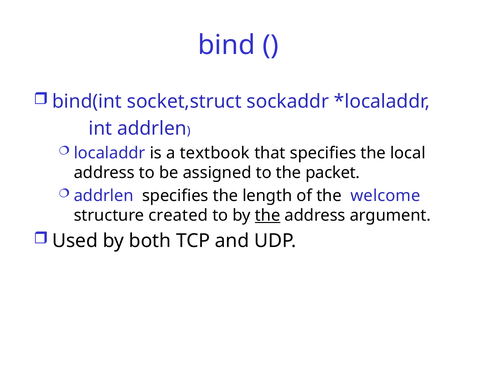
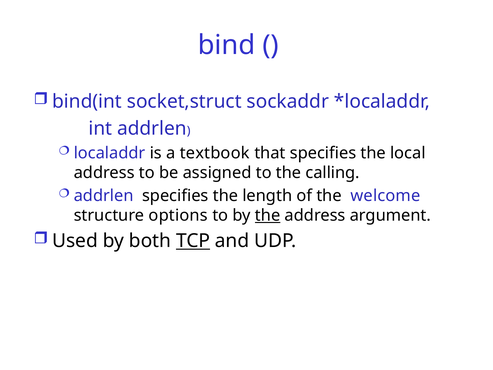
packet: packet -> calling
created: created -> options
TCP underline: none -> present
